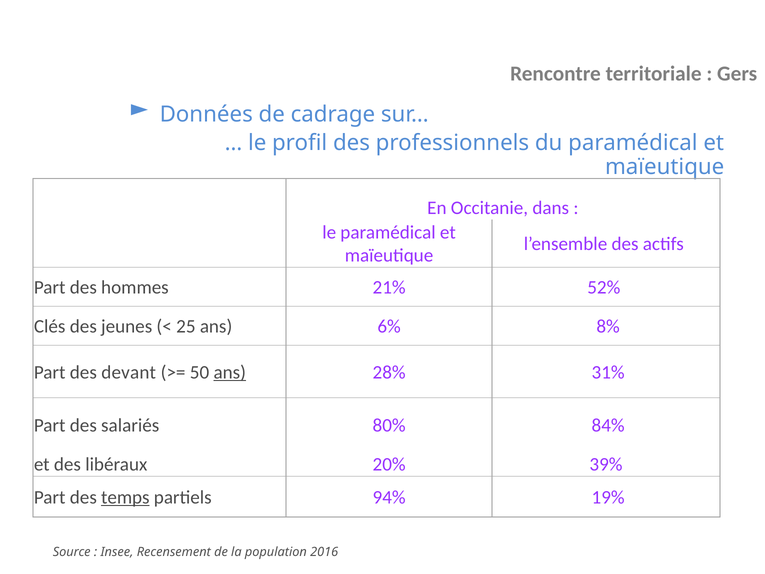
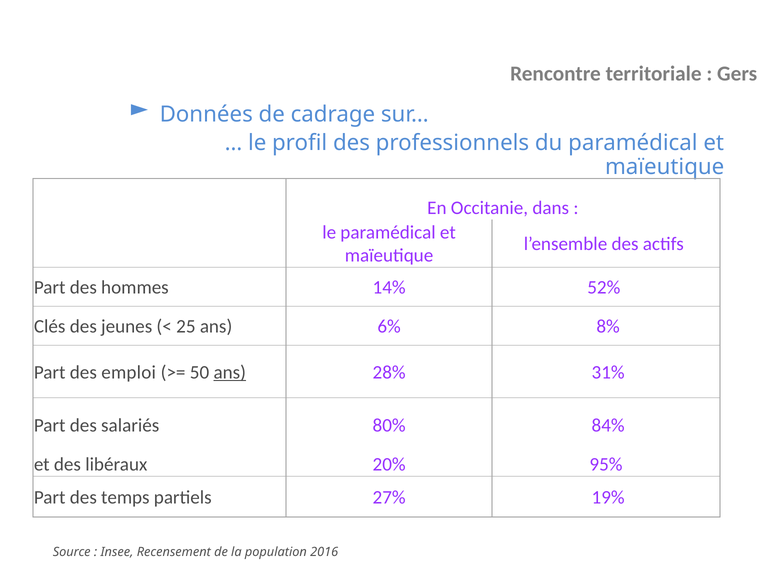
21%: 21% -> 14%
devant: devant -> emploi
39%: 39% -> 95%
temps underline: present -> none
94%: 94% -> 27%
